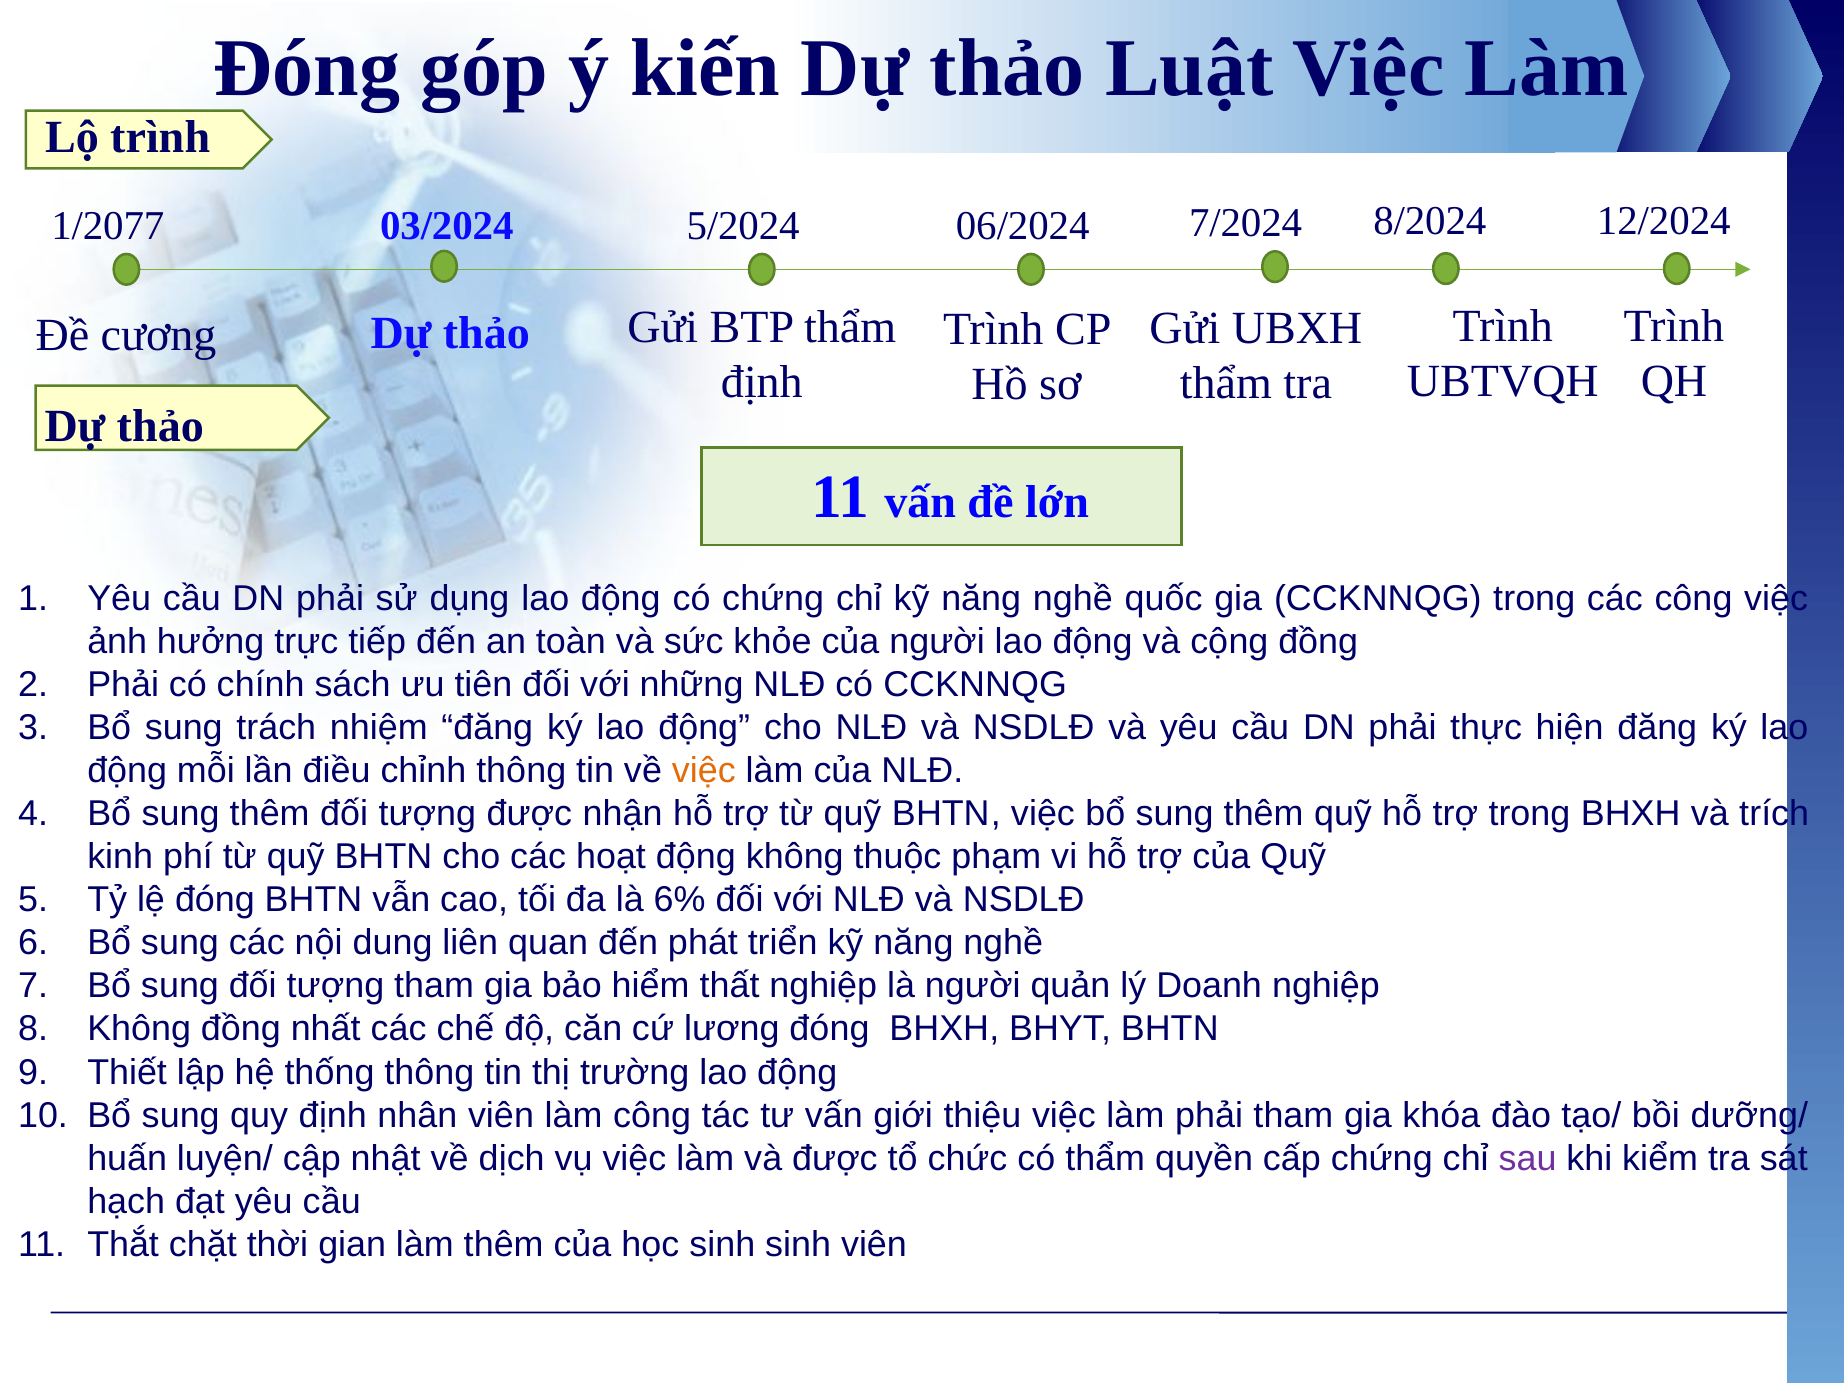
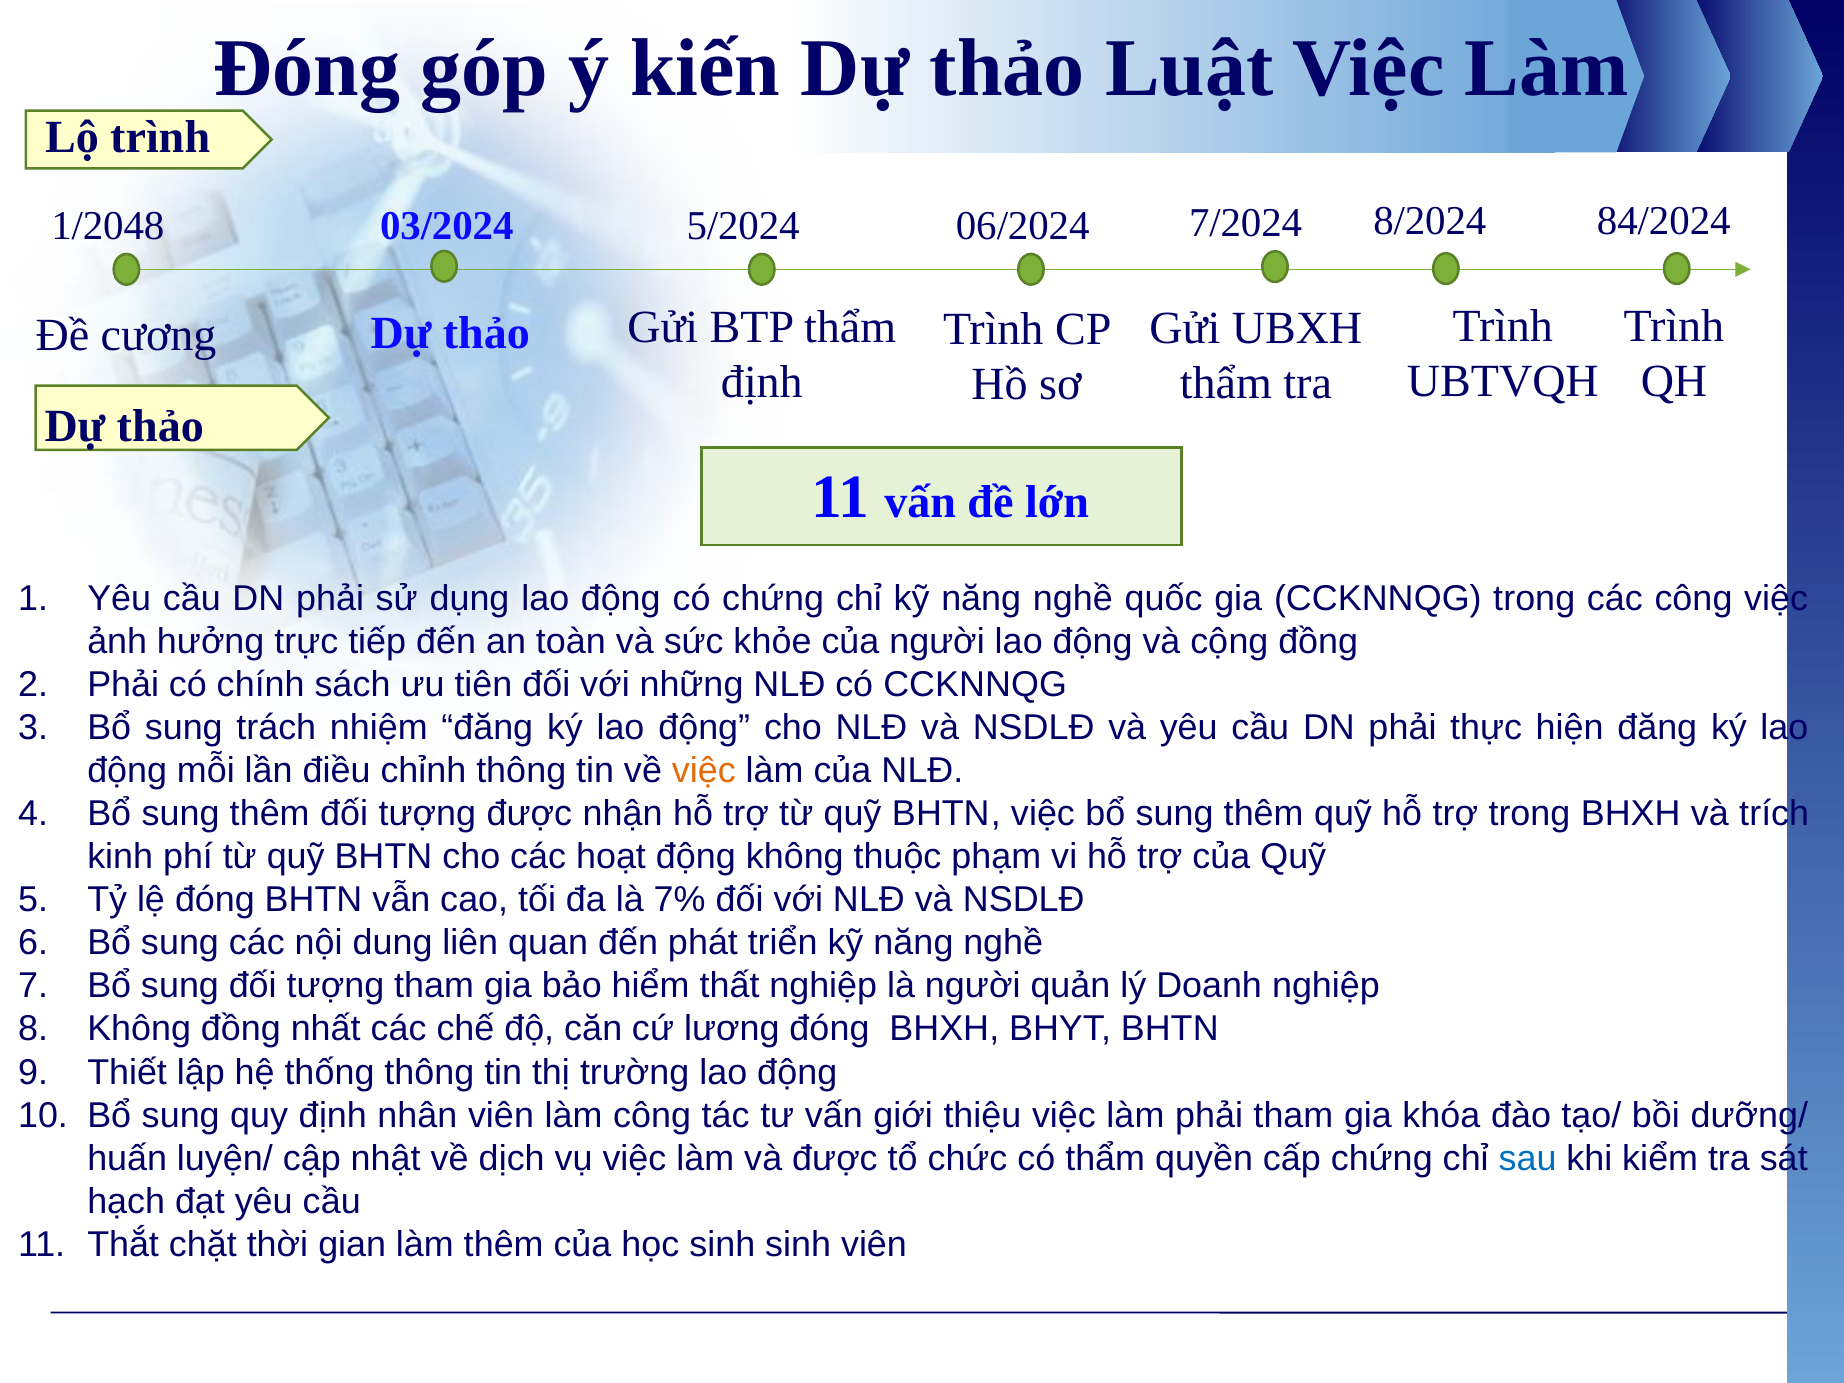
12/2024: 12/2024 -> 84/2024
1/2077: 1/2077 -> 1/2048
6%: 6% -> 7%
sau colour: purple -> blue
